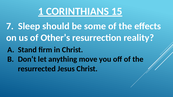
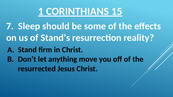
Other’s: Other’s -> Stand’s
